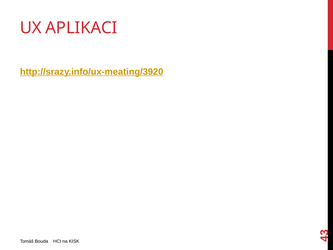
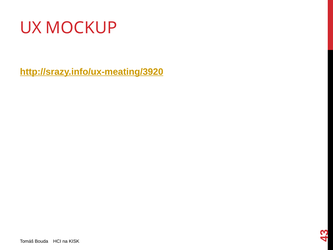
APLIKACI: APLIKACI -> MOCKUP
